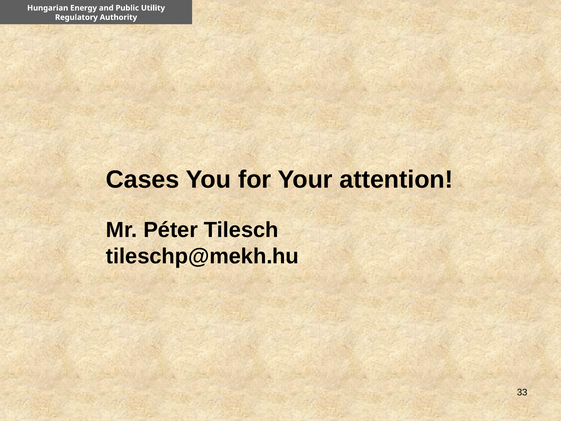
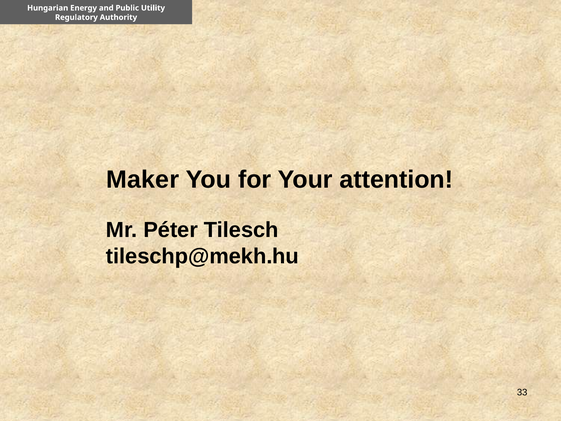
Cases: Cases -> Maker
